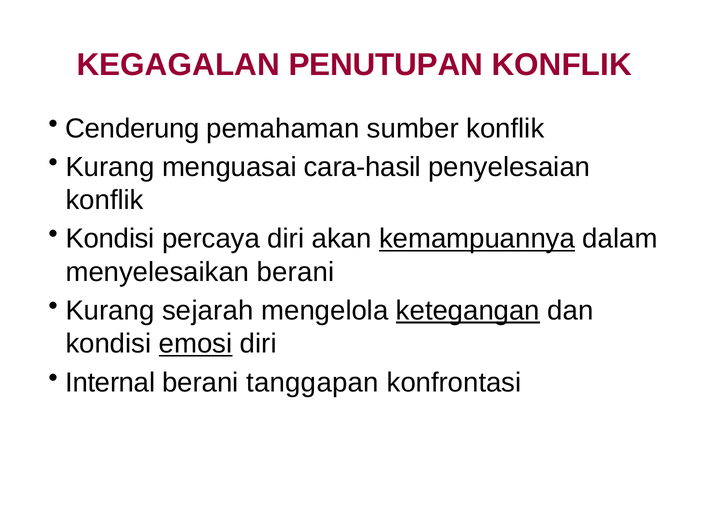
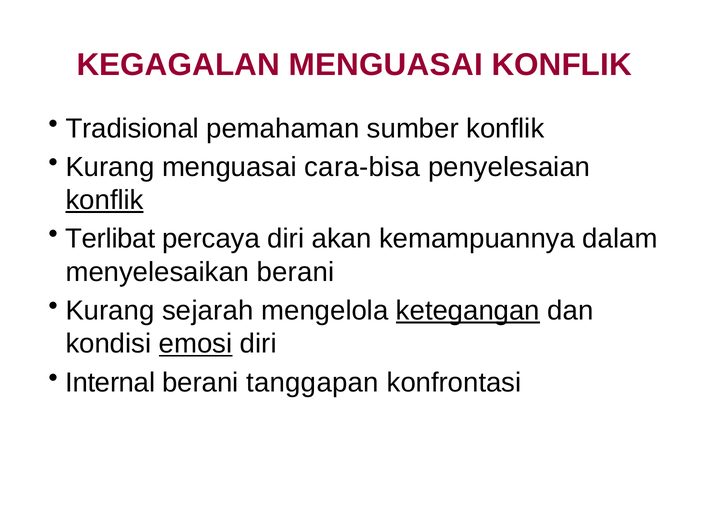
KEGAGALAN PENUTUPAN: PENUTUPAN -> MENGUASAI
Cenderung: Cenderung -> Tradisional
cara-hasil: cara-hasil -> cara-bisa
konflik at (105, 200) underline: none -> present
Kondisi at (110, 239): Kondisi -> Terlibat
kemampuannya underline: present -> none
